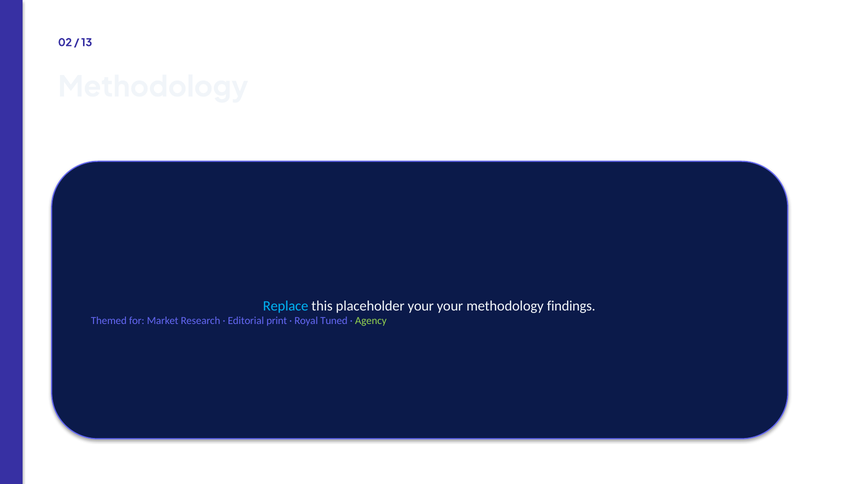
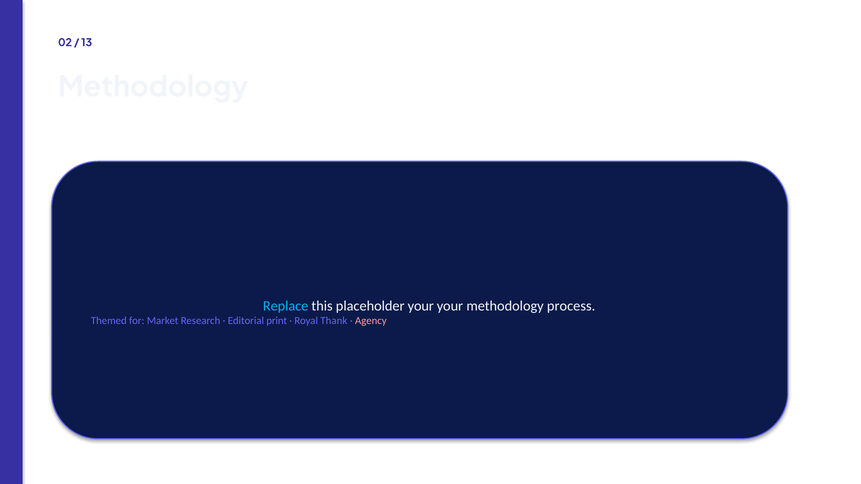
findings: findings -> process
Tuned: Tuned -> Thank
Agency colour: light green -> pink
